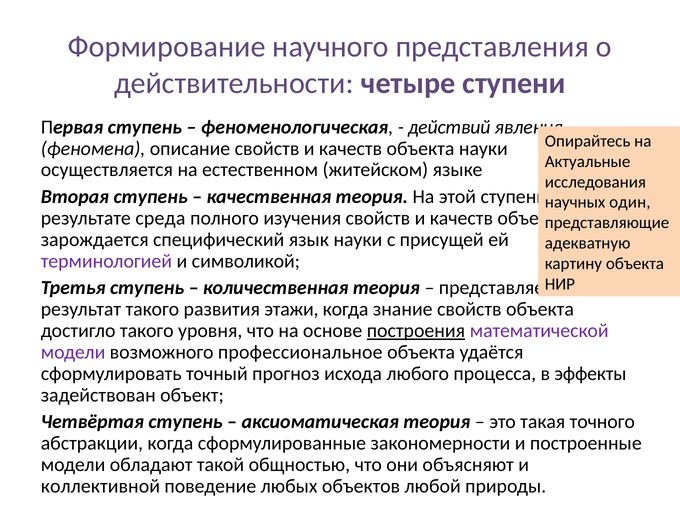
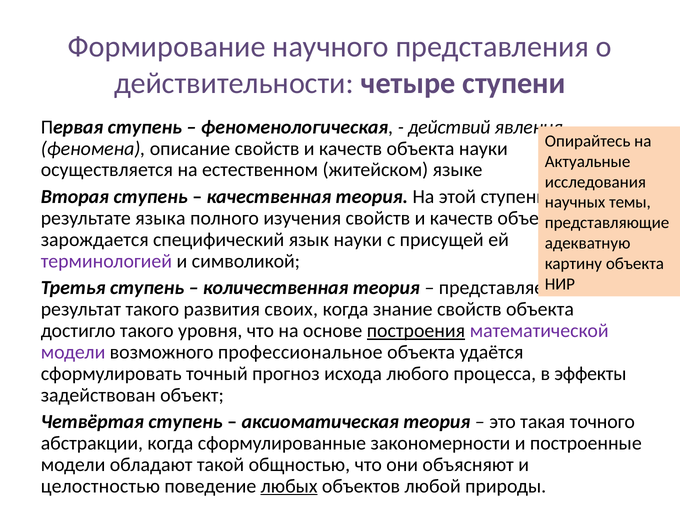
один: один -> темы
среда: среда -> языка
этажи: этажи -> своих
коллективной: коллективной -> целостностью
любых underline: none -> present
